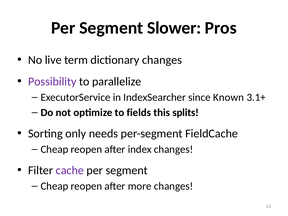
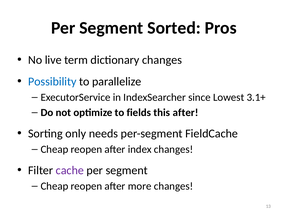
Slower: Slower -> Sorted
Possibility colour: purple -> blue
Known: Known -> Lowest
this splits: splits -> after
